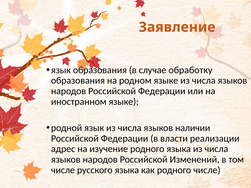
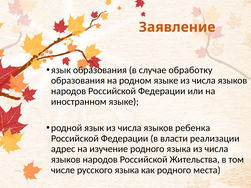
наличии: наличии -> ребенка
Изменений: Изменений -> Жительства
родного числе: числе -> места
